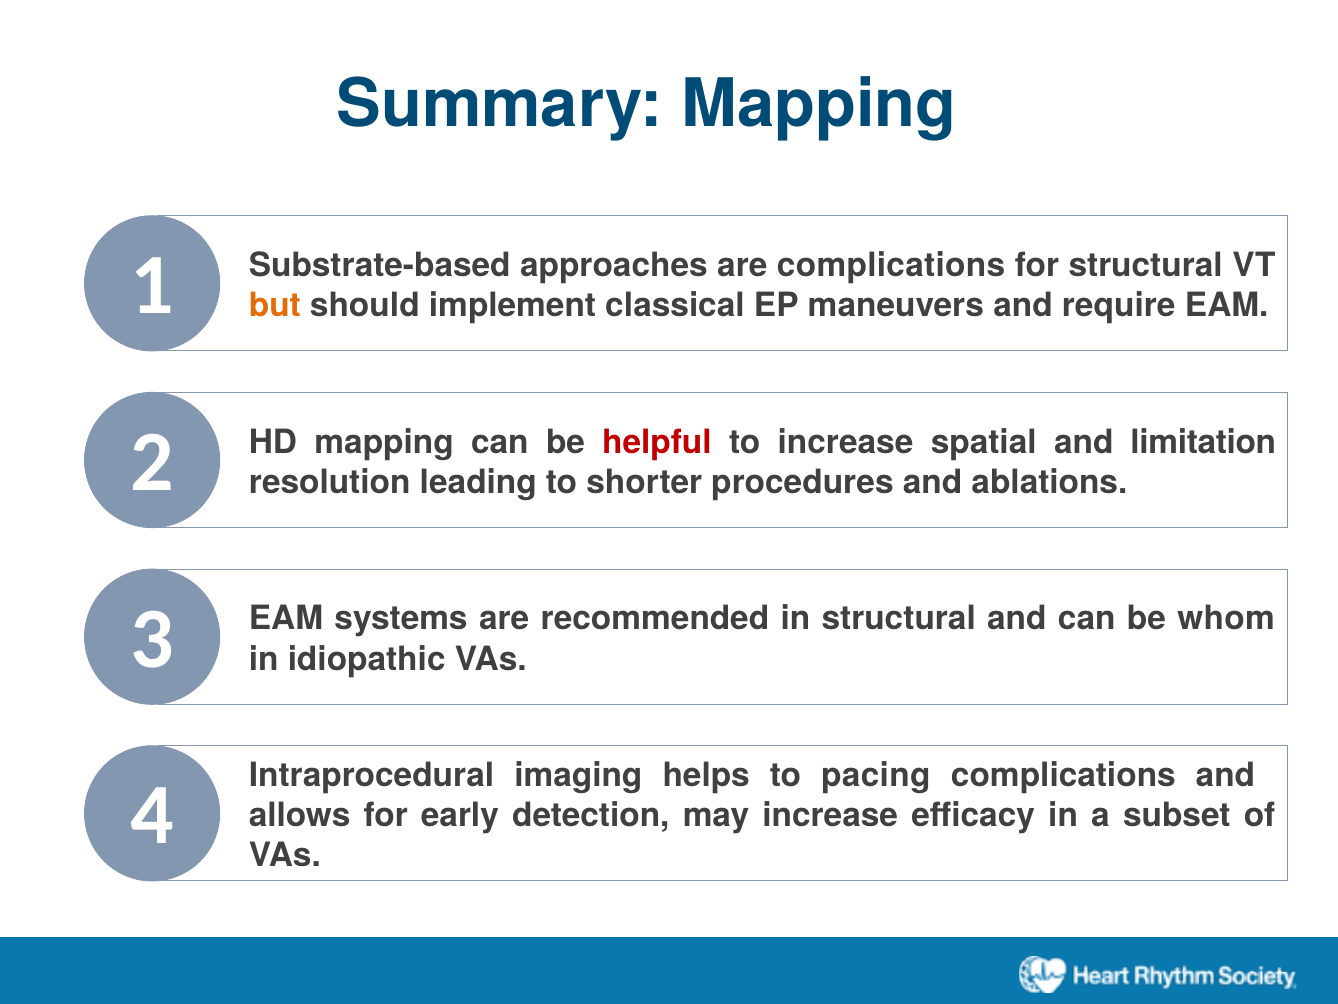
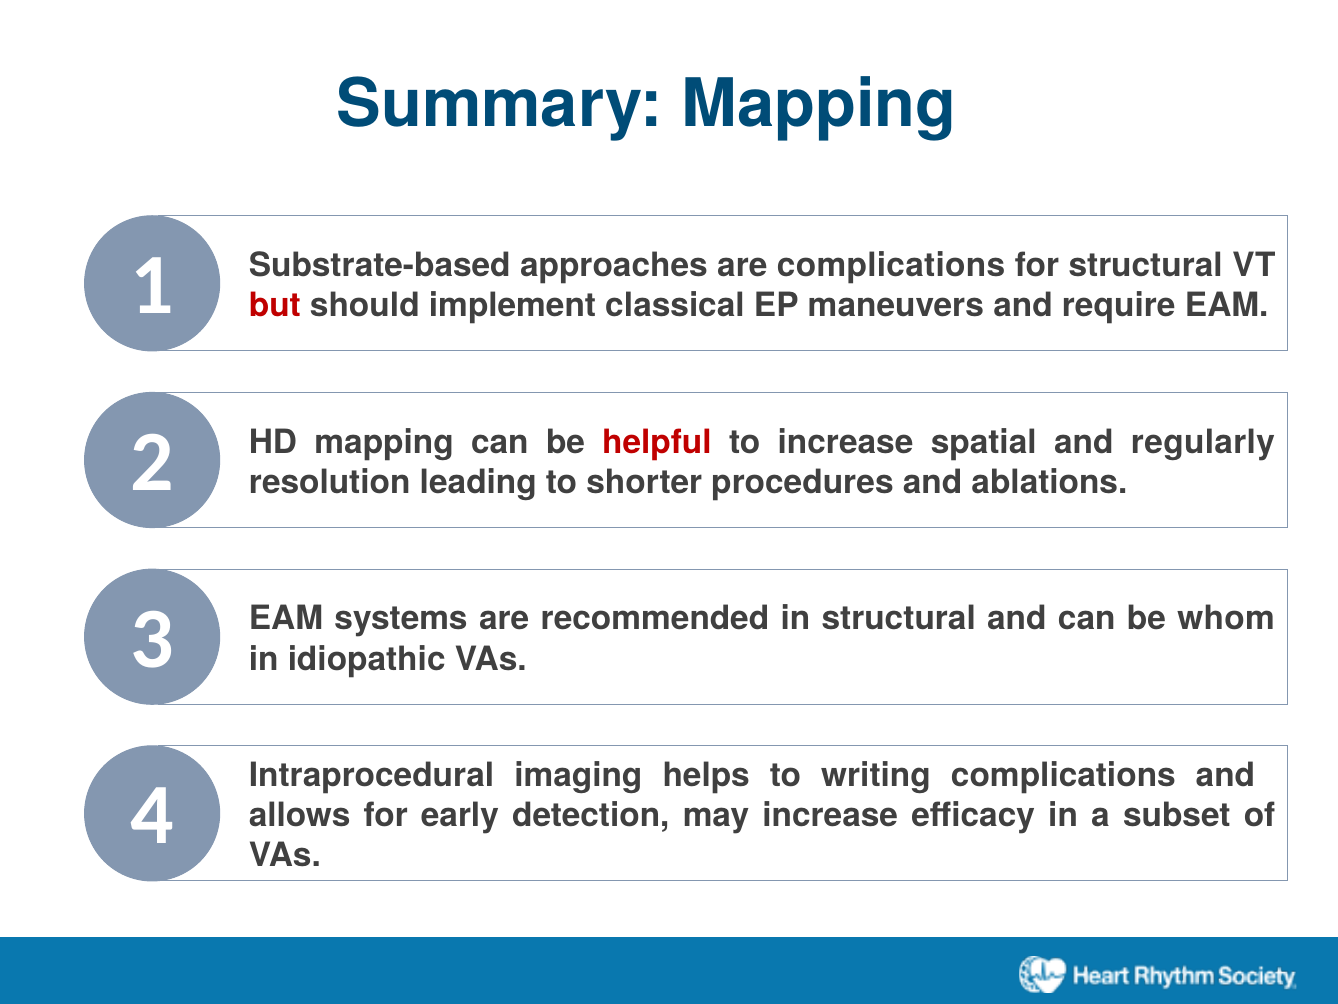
but colour: orange -> red
limitation: limitation -> regularly
pacing: pacing -> writing
